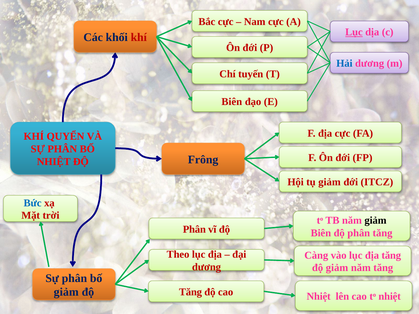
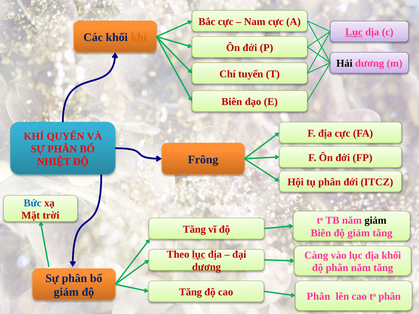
khí at (139, 37) colour: red -> orange
Hải colour: blue -> black
tụ giảm: giảm -> phân
Phân at (194, 229): Phân -> Tăng
Biên độ phân: phân -> giảm
lục at (199, 255) underline: none -> present
địa tăng: tăng -> khối
độ giảm: giảm -> phân
Nhiệt at (319, 297): Nhiệt -> Phân
to nhiệt: nhiệt -> phân
